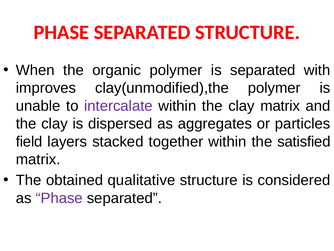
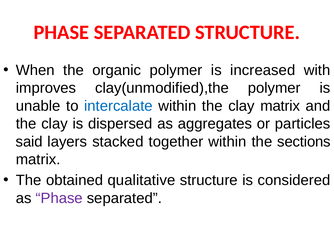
is separated: separated -> increased
intercalate colour: purple -> blue
field: field -> said
satisfied: satisfied -> sections
